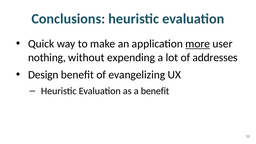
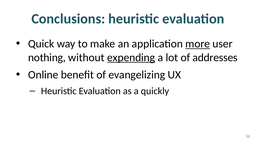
expending underline: none -> present
Design: Design -> Online
a benefit: benefit -> quickly
